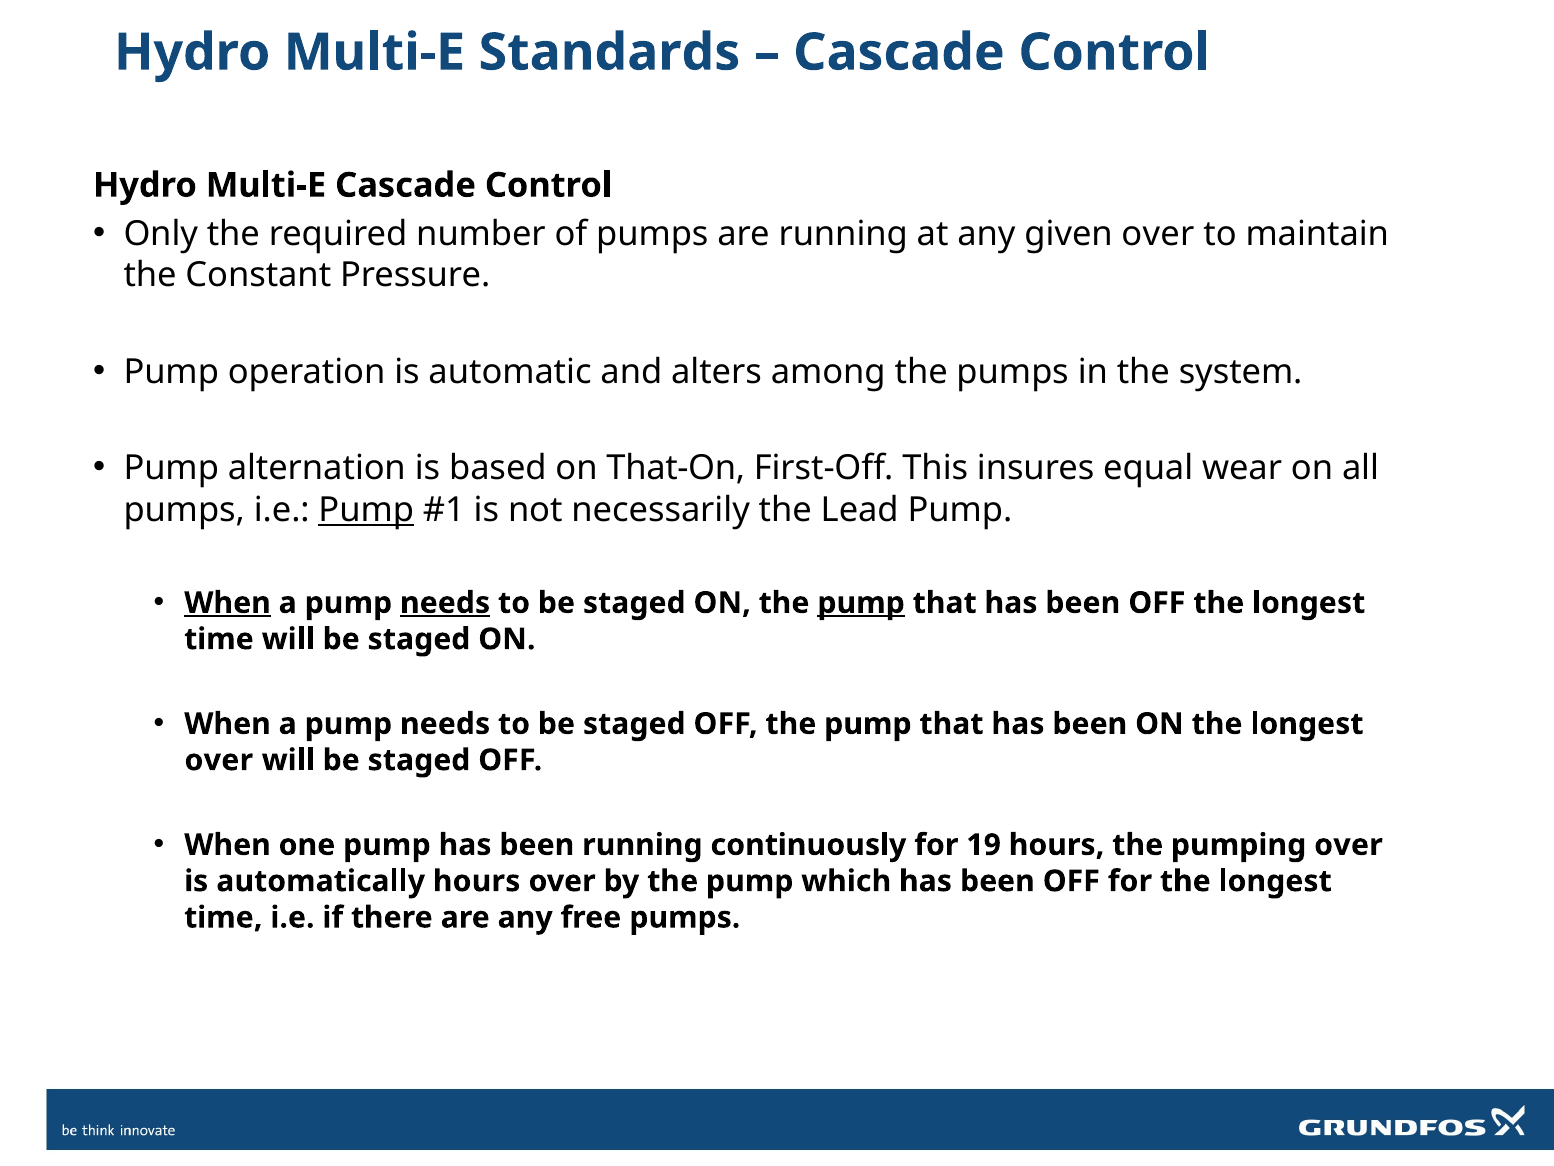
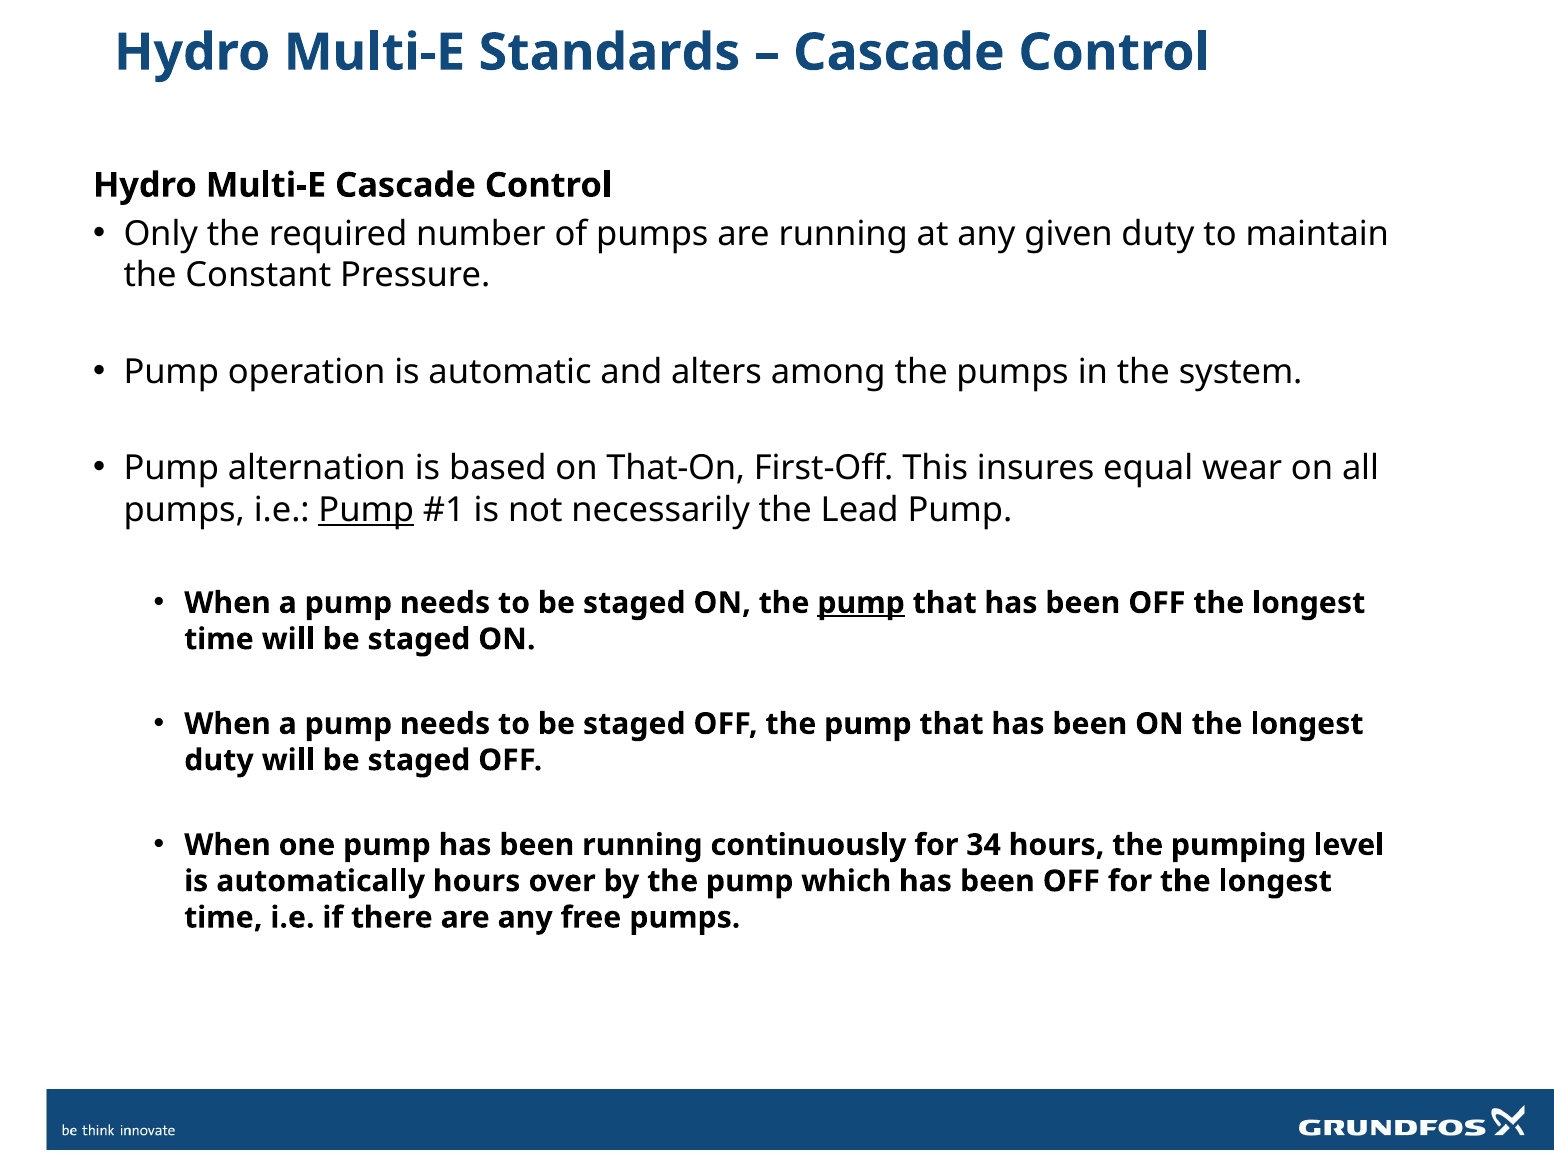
given over: over -> duty
When at (228, 603) underline: present -> none
needs at (445, 603) underline: present -> none
over at (219, 760): over -> duty
19: 19 -> 34
pumping over: over -> level
